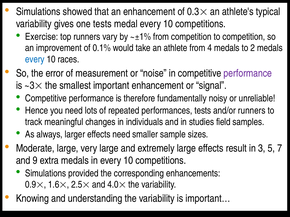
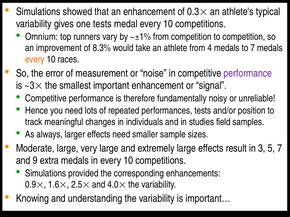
Exercise: Exercise -> Omnium
0.1%: 0.1% -> 8.3%
to 2: 2 -> 7
every at (35, 59) colour: blue -> orange
and/or runners: runners -> position
